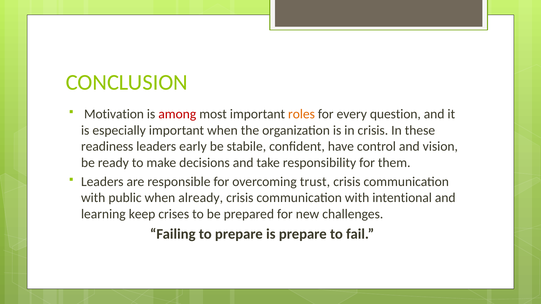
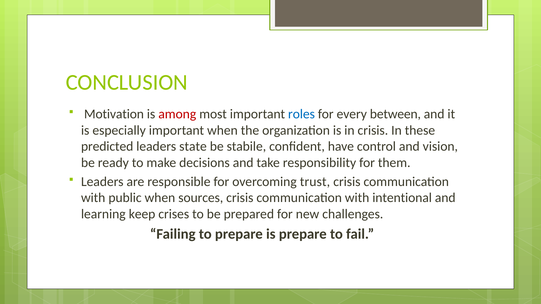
roles colour: orange -> blue
question: question -> between
readiness: readiness -> predicted
early: early -> state
already: already -> sources
